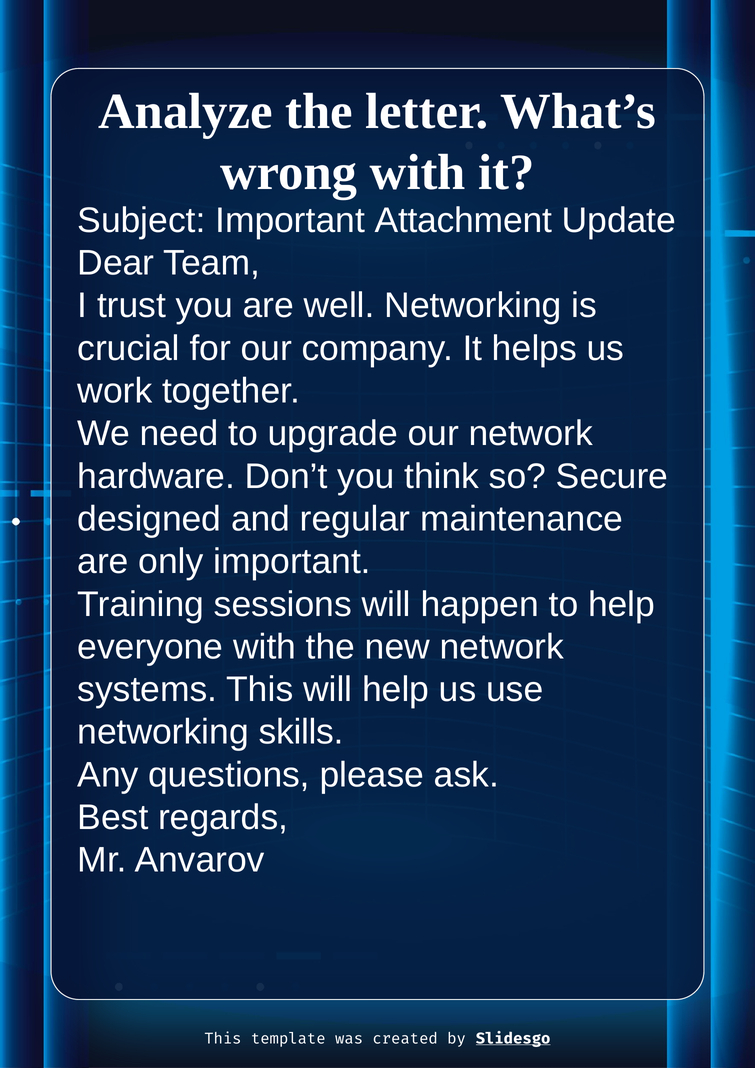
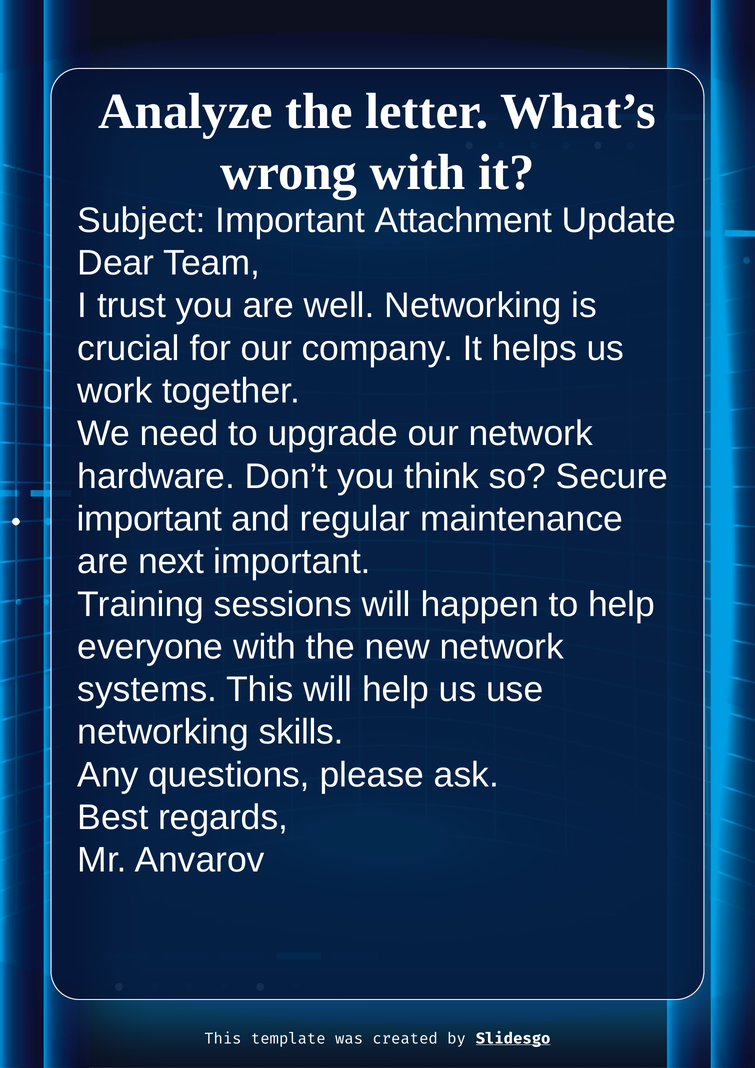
designed at (149, 519): designed -> important
only: only -> next
